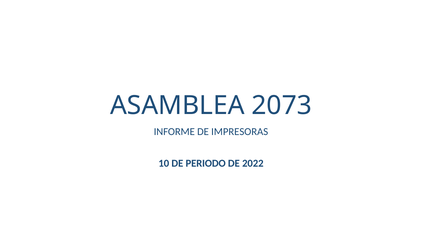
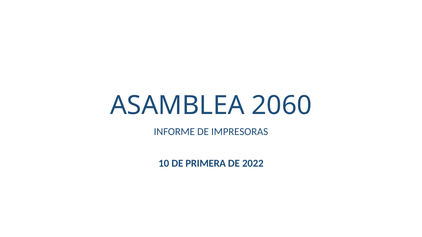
2073: 2073 -> 2060
PERIODO: PERIODO -> PRIMERA
